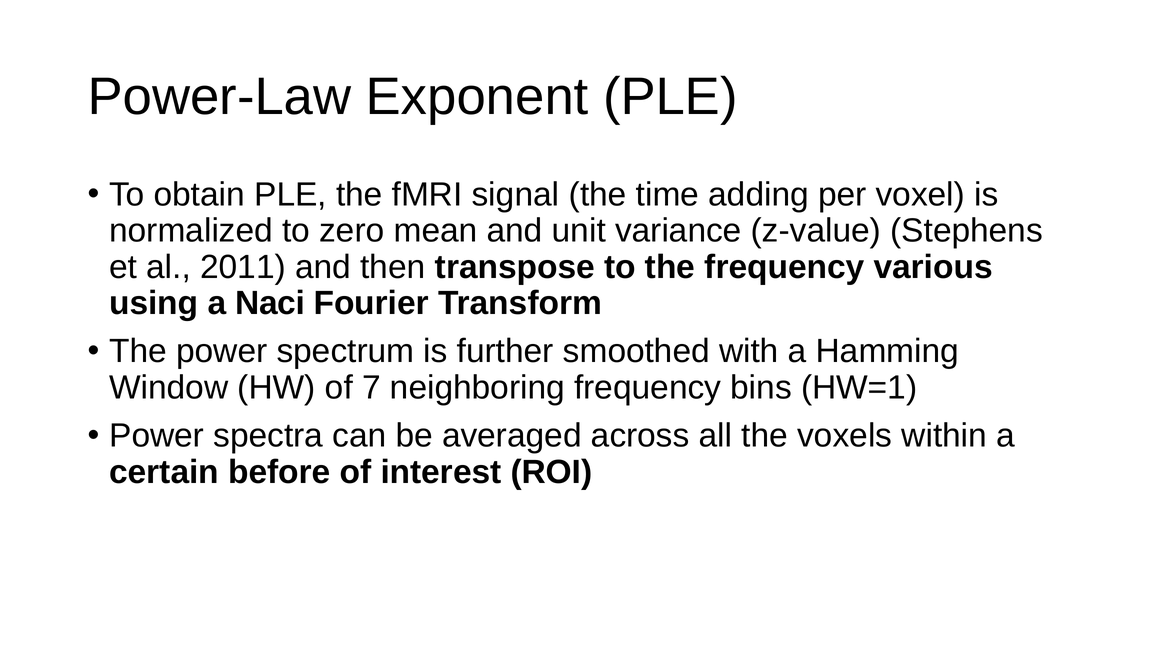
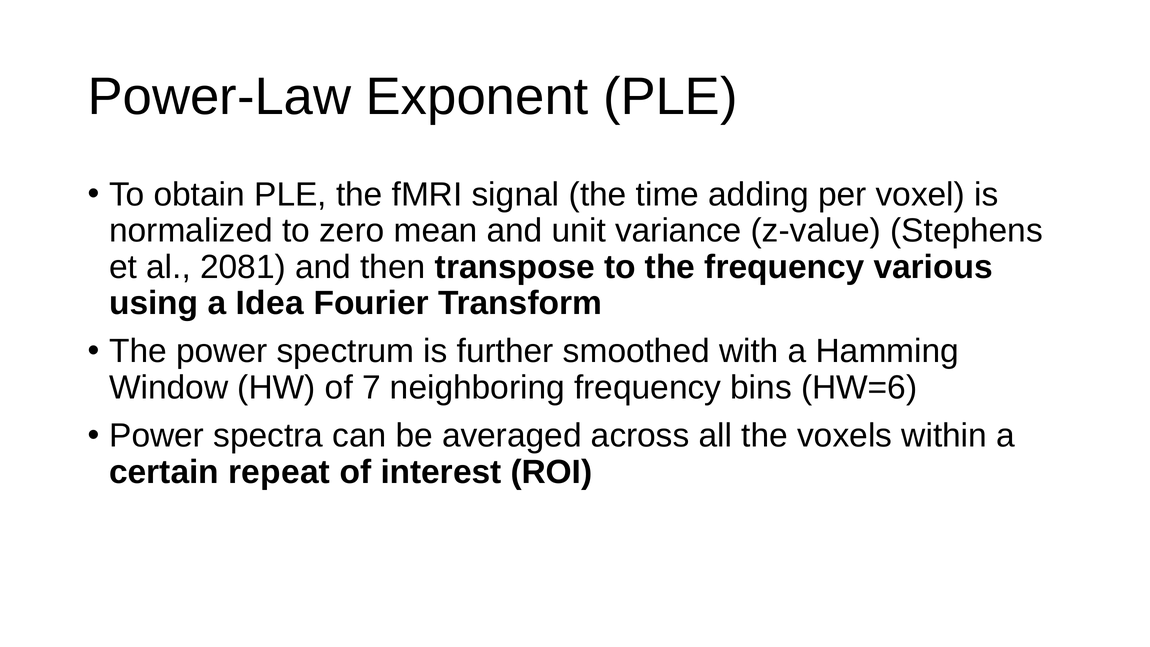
2011: 2011 -> 2081
Naci: Naci -> Idea
HW=1: HW=1 -> HW=6
before: before -> repeat
